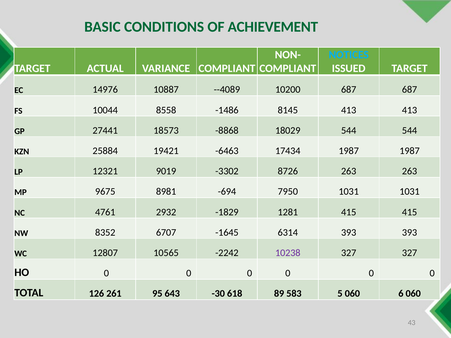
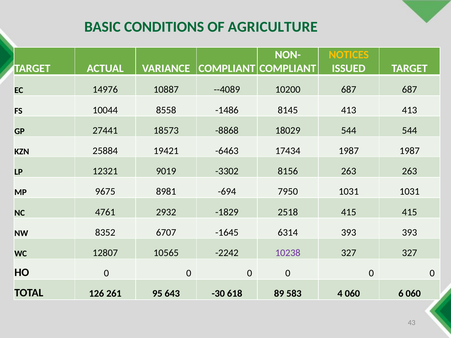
ACHIEVEMENT: ACHIEVEMENT -> AGRICULTURE
NOTICES colour: light blue -> yellow
8726: 8726 -> 8156
1281: 1281 -> 2518
5: 5 -> 4
